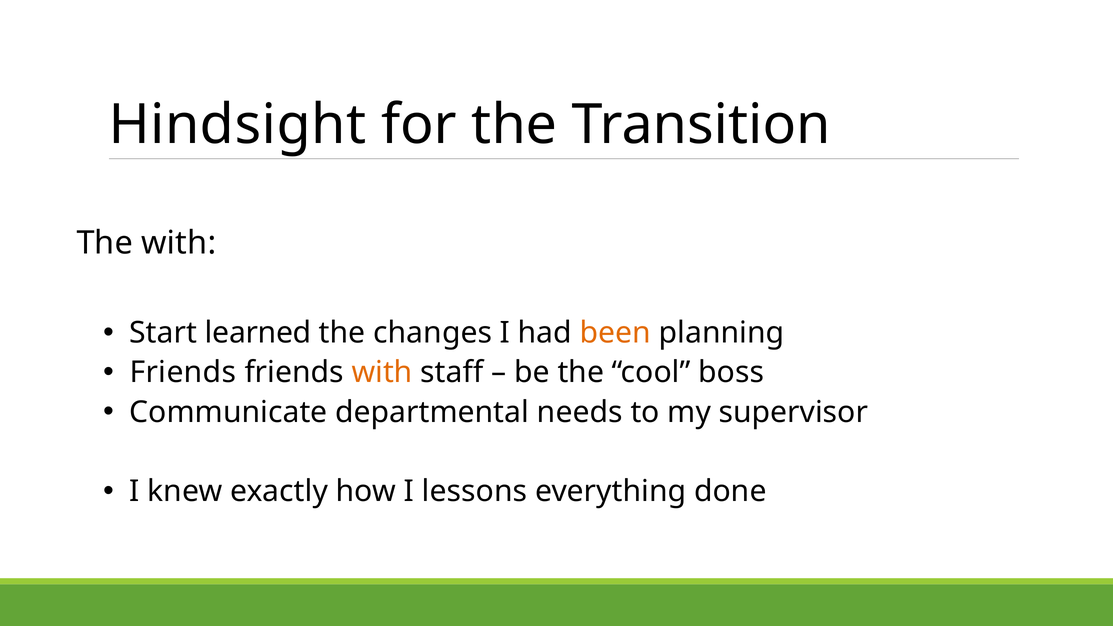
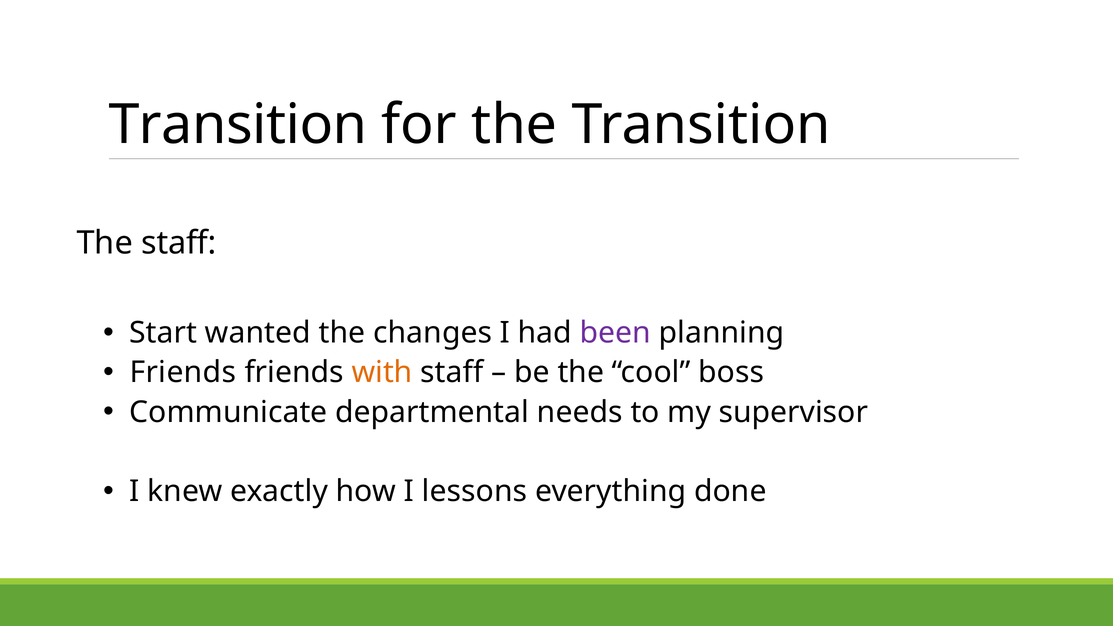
Hindsight at (237, 125): Hindsight -> Transition
The with: with -> staff
learned: learned -> wanted
been colour: orange -> purple
